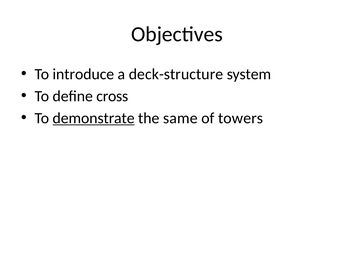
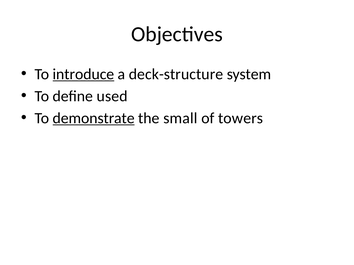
introduce underline: none -> present
cross: cross -> used
same: same -> small
